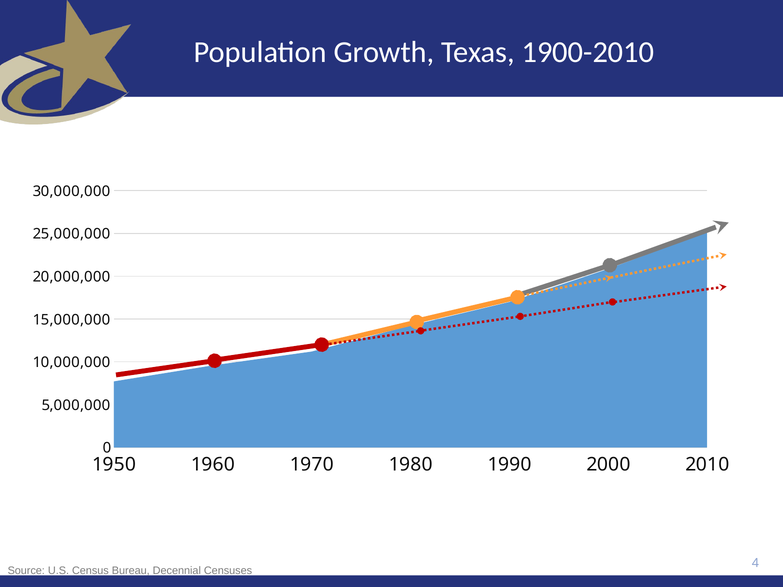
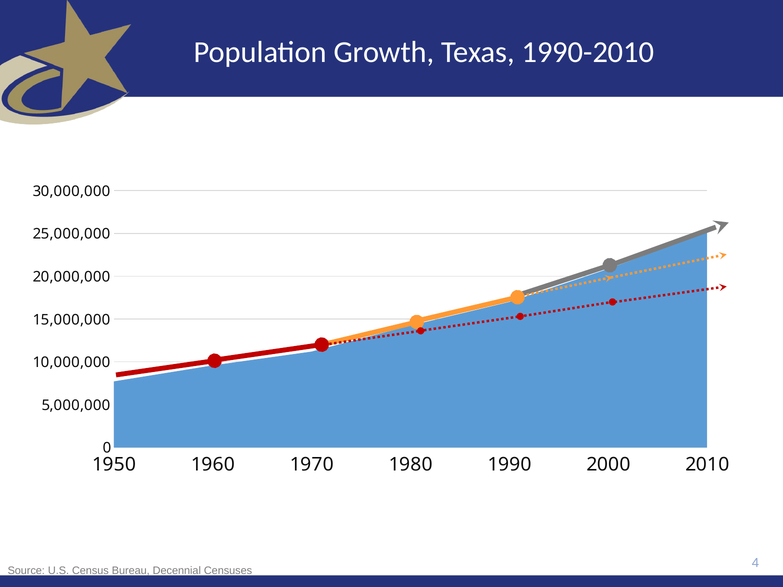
1900-2010: 1900-2010 -> 1990-2010
